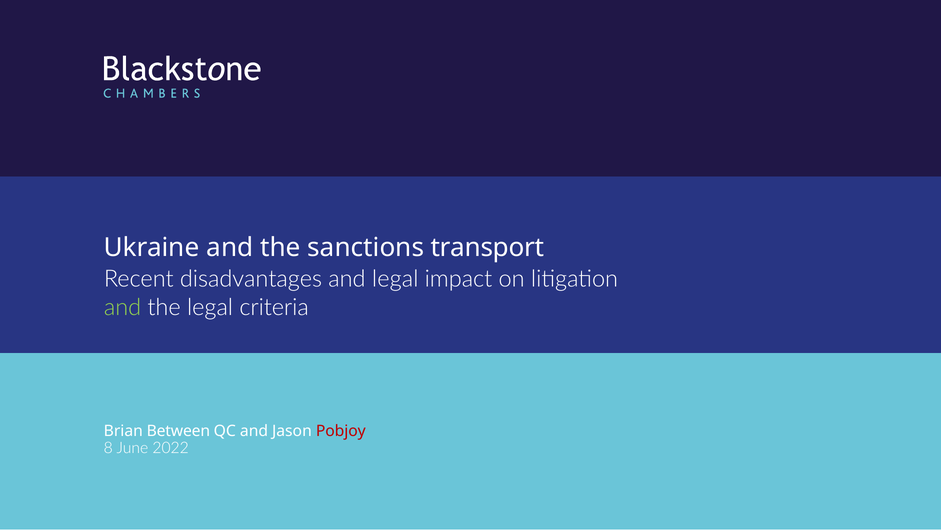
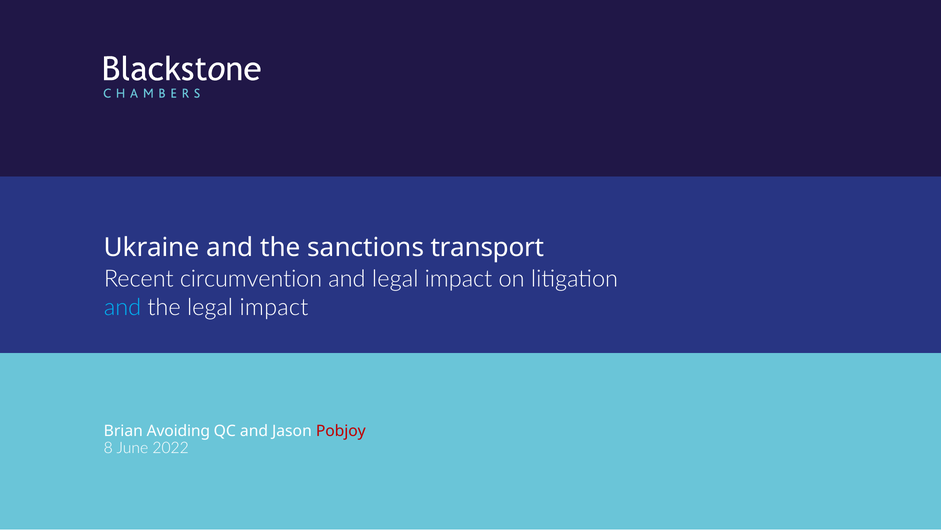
disadvantages: disadvantages -> circumvention
and at (123, 307) colour: light green -> light blue
the legal criteria: criteria -> impact
Between: Between -> Avoiding
